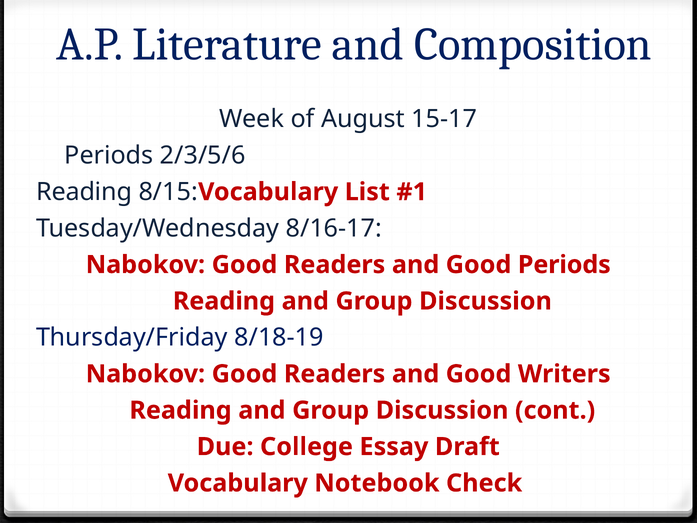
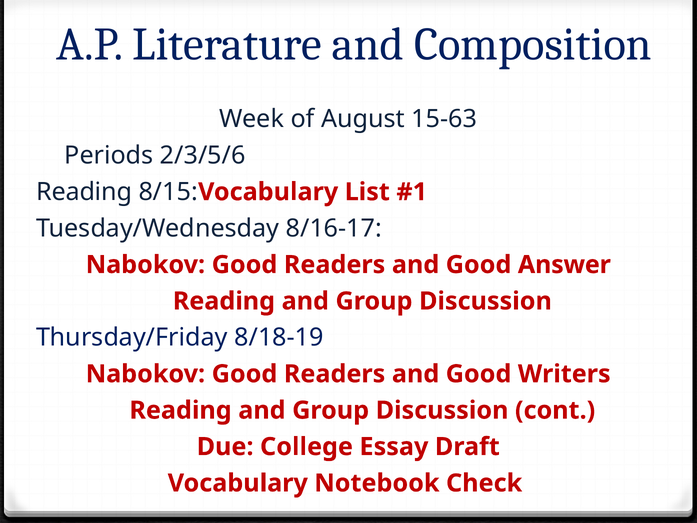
15-17: 15-17 -> 15-63
Good Periods: Periods -> Answer
